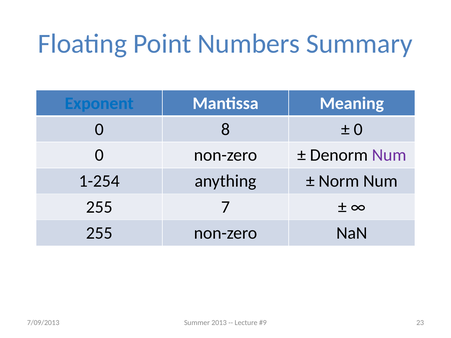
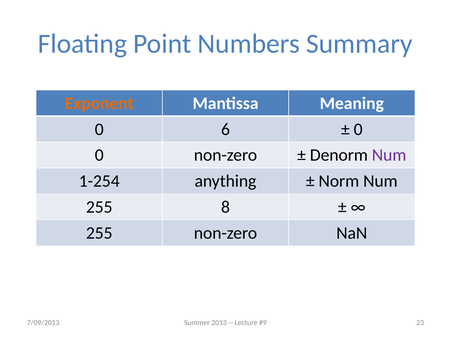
Exponent colour: blue -> orange
8: 8 -> 6
7: 7 -> 8
